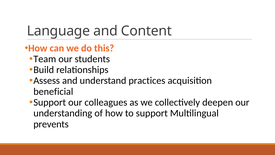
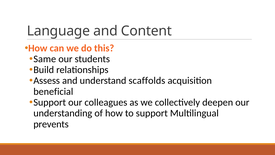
Team: Team -> Same
practices: practices -> scaffolds
